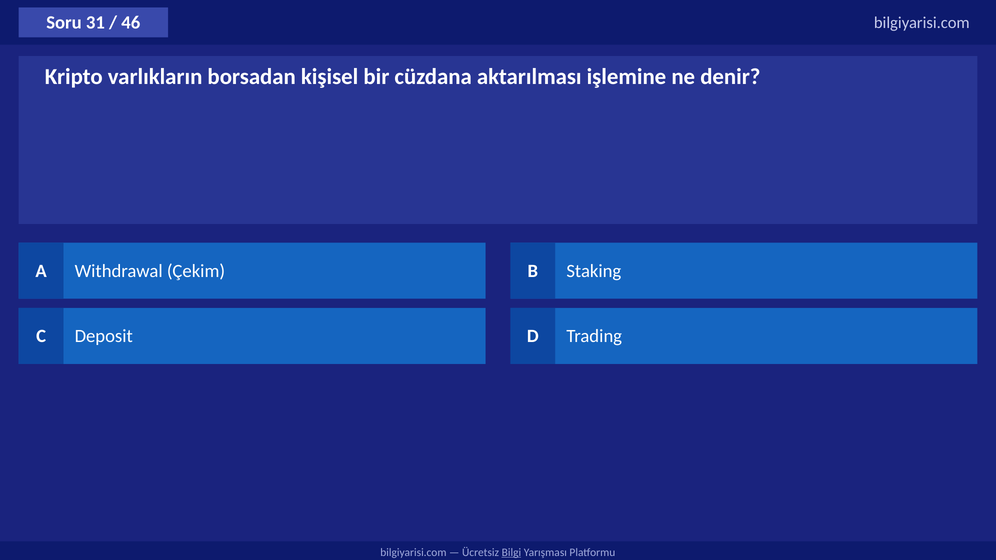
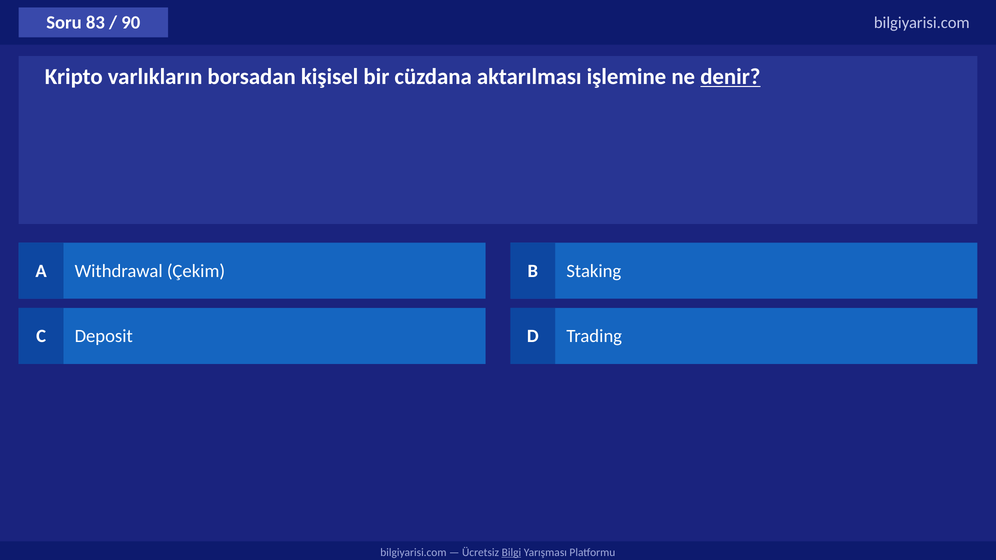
31: 31 -> 83
46: 46 -> 90
denir underline: none -> present
